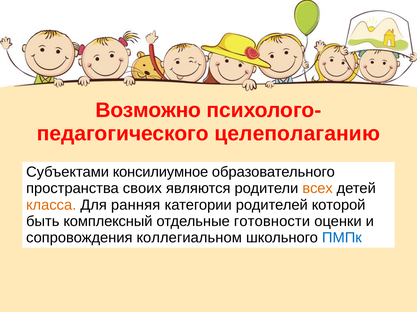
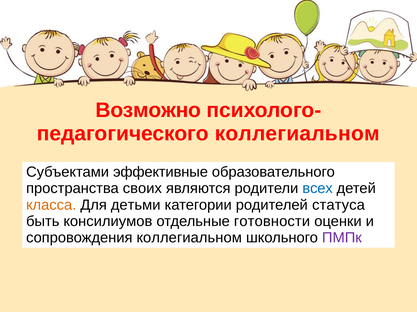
целеполаганию at (297, 134): целеполаганию -> коллегиальном
консилиумное: консилиумное -> эффективные
всех colour: orange -> blue
ранняя: ранняя -> детьми
которой: которой -> статуса
комплексный: комплексный -> консилиумов
ПМПк colour: blue -> purple
